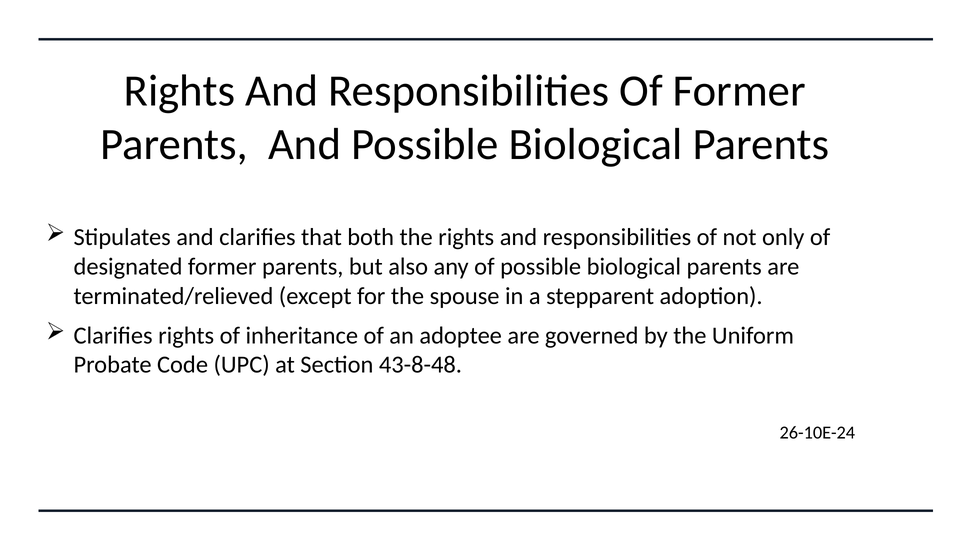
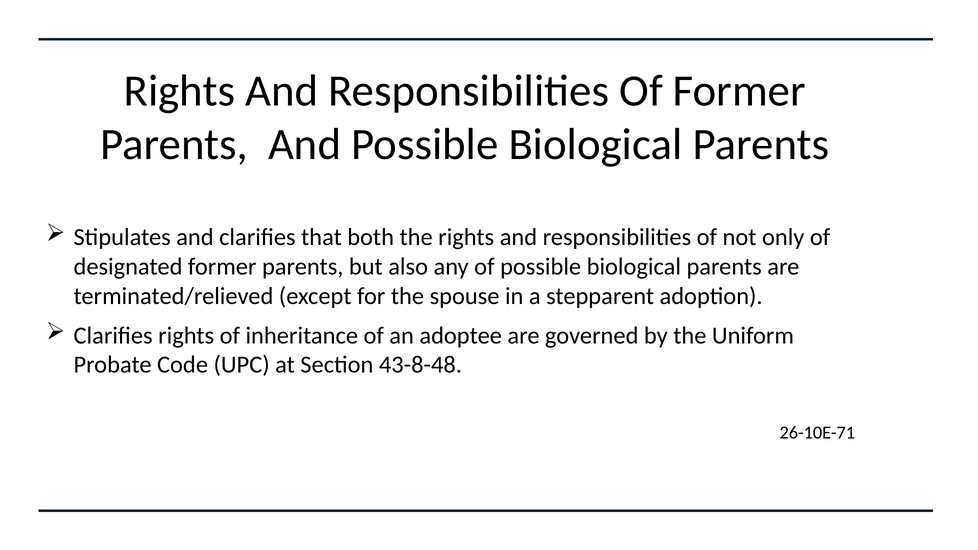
26-10E-24: 26-10E-24 -> 26-10E-71
